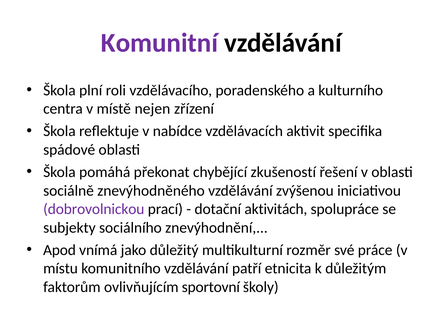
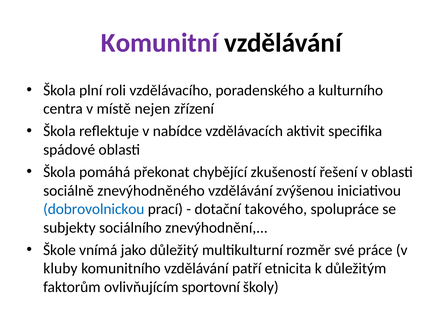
dobrovolnickou colour: purple -> blue
aktivitách: aktivitách -> takového
Apod: Apod -> Škole
místu: místu -> kluby
